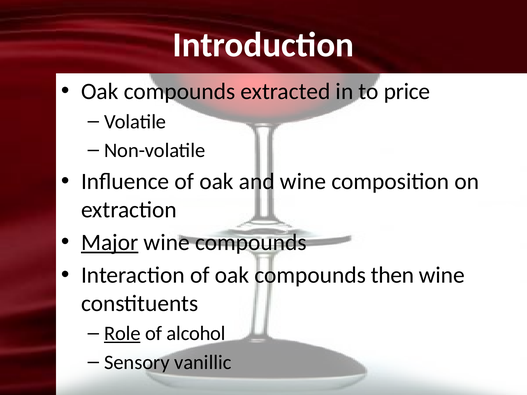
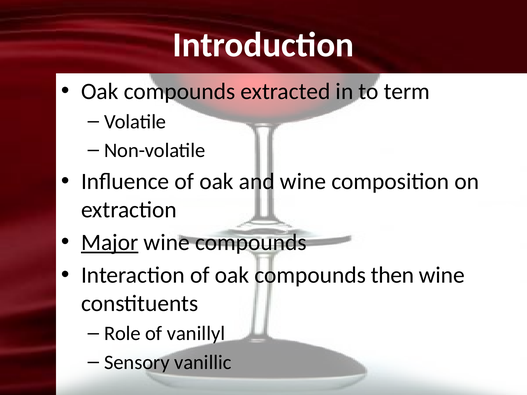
price: price -> term
Role underline: present -> none
alcohol: alcohol -> vanillyl
